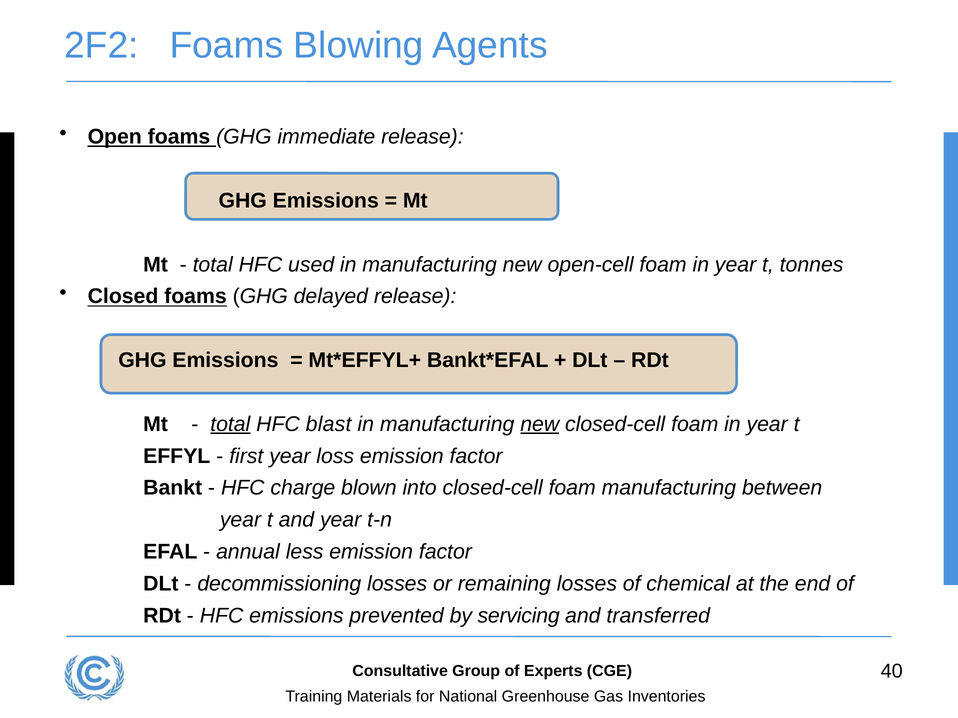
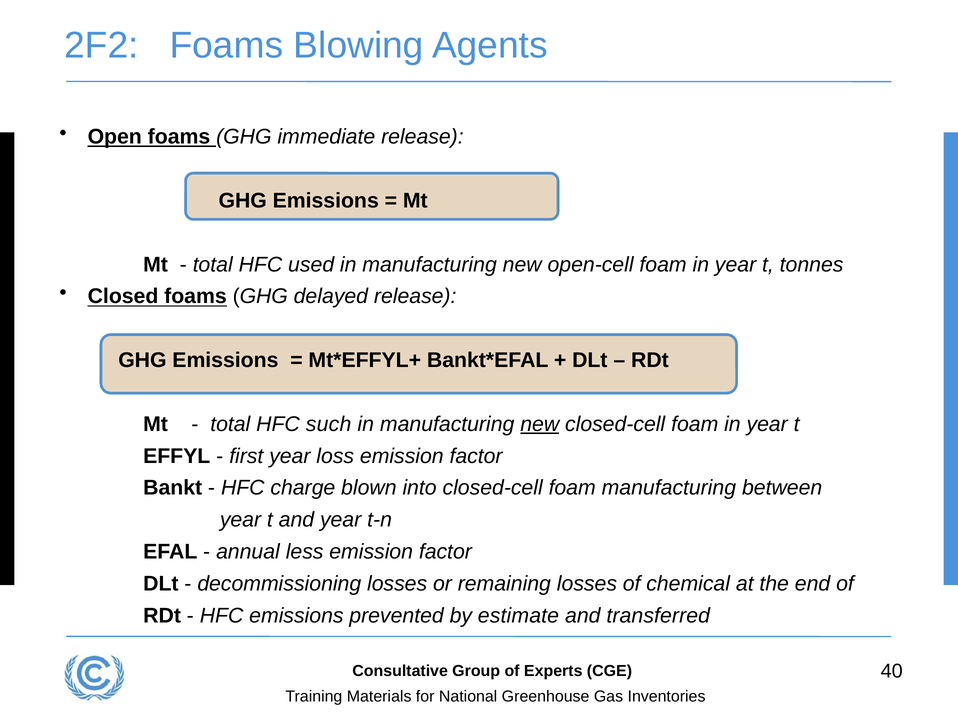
total at (230, 424) underline: present -> none
blast: blast -> such
servicing: servicing -> estimate
